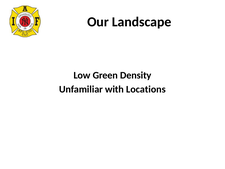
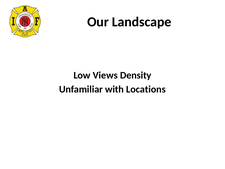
Green: Green -> Views
